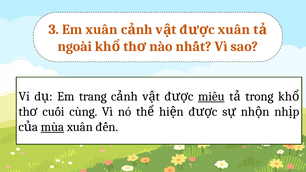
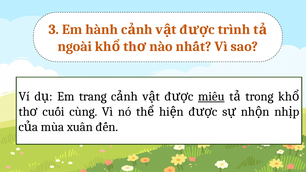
Em xuân: xuân -> hành
xuân at (234, 30): xuân -> trình
mùa underline: present -> none
